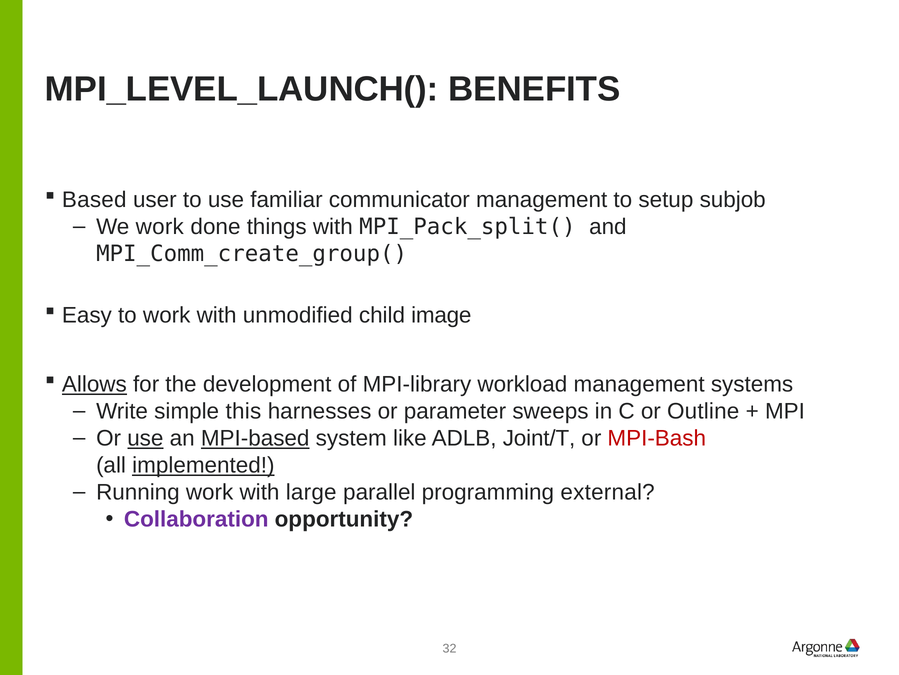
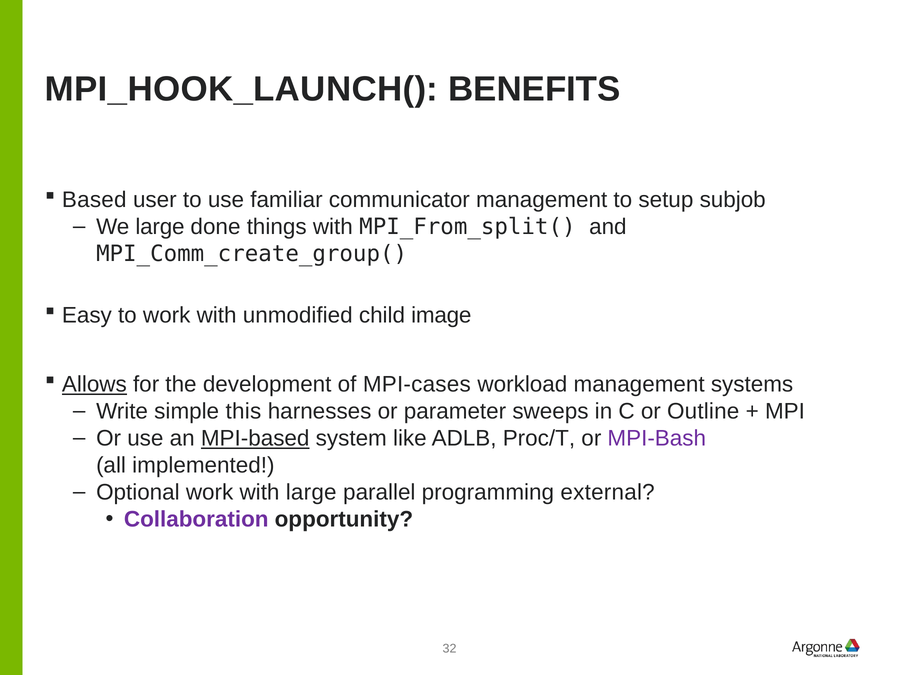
MPI_LEVEL_LAUNCH(: MPI_LEVEL_LAUNCH( -> MPI_HOOK_LAUNCH(
We work: work -> large
MPI_Pack_split(: MPI_Pack_split( -> MPI_From_split(
MPI-library: MPI-library -> MPI-cases
use at (145, 438) underline: present -> none
Joint/T: Joint/T -> Proc/T
MPI-Bash colour: red -> purple
implemented underline: present -> none
Running: Running -> Optional
